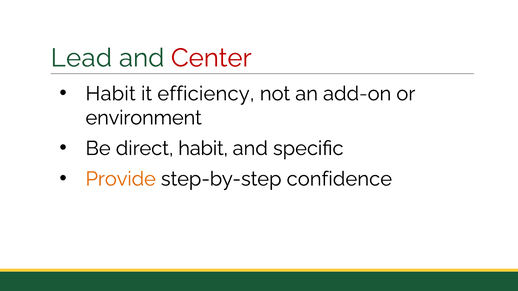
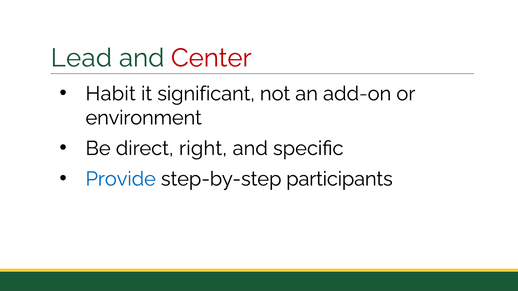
efficiency: efficiency -> significant
direct habit: habit -> right
Provide colour: orange -> blue
confidence: confidence -> participants
